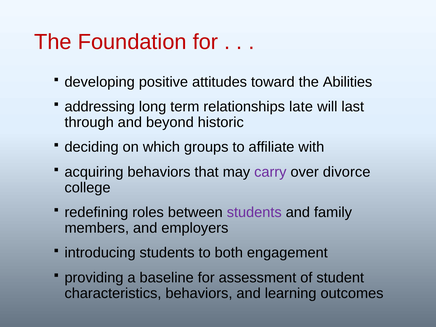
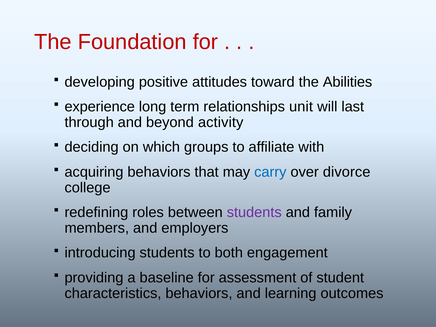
addressing: addressing -> experience
late: late -> unit
historic: historic -> activity
carry colour: purple -> blue
